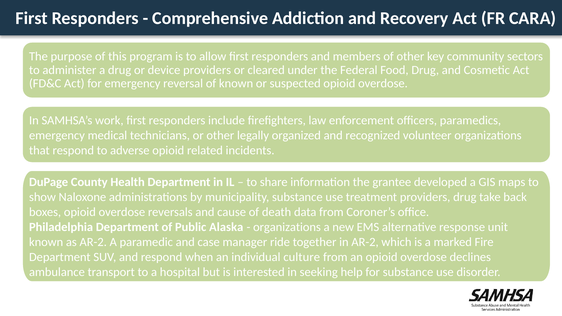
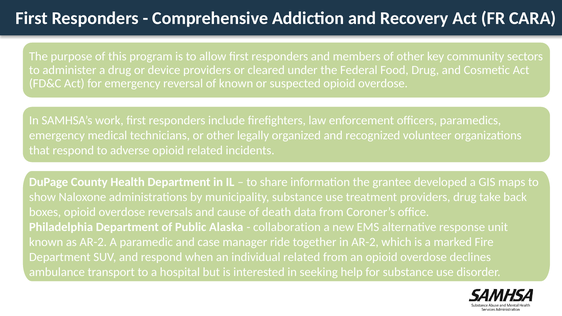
organizations at (287, 227): organizations -> collaboration
individual culture: culture -> related
